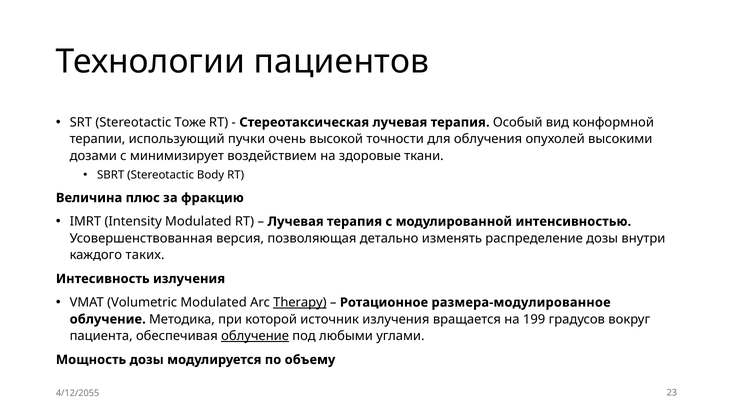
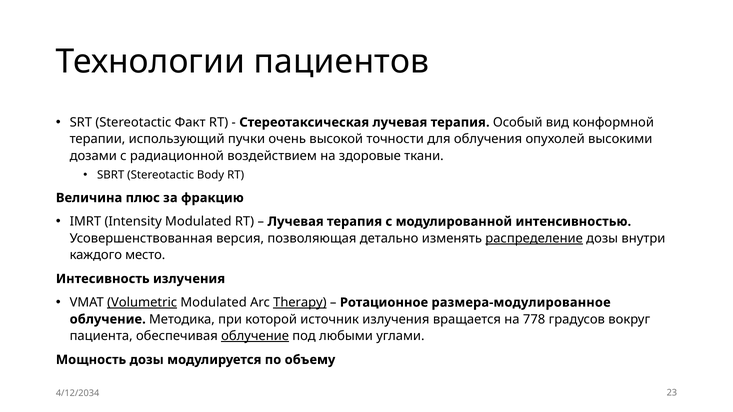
Тоже: Тоже -> Факт
минимизирует: минимизирует -> радиационной
распределение underline: none -> present
таких: таких -> место
Volumetric underline: none -> present
199: 199 -> 778
4/12/2055: 4/12/2055 -> 4/12/2034
